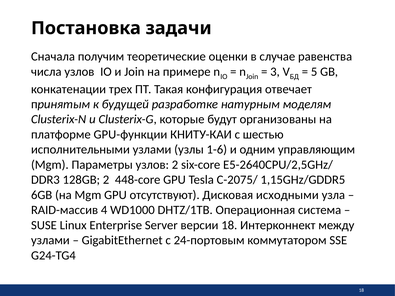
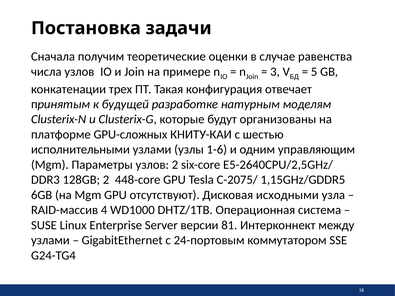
GPU-функции: GPU-функции -> GPU-сложных
версии 18: 18 -> 81
